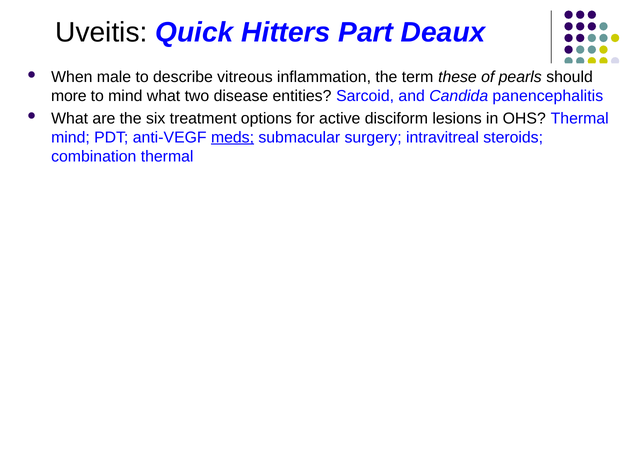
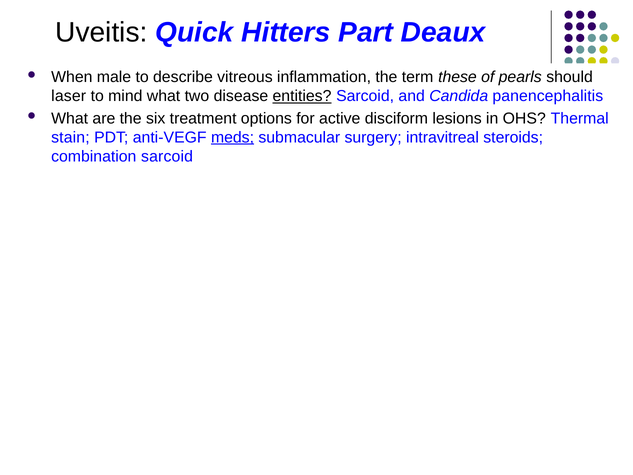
more: more -> laser
entities underline: none -> present
mind at (71, 137): mind -> stain
combination thermal: thermal -> sarcoid
